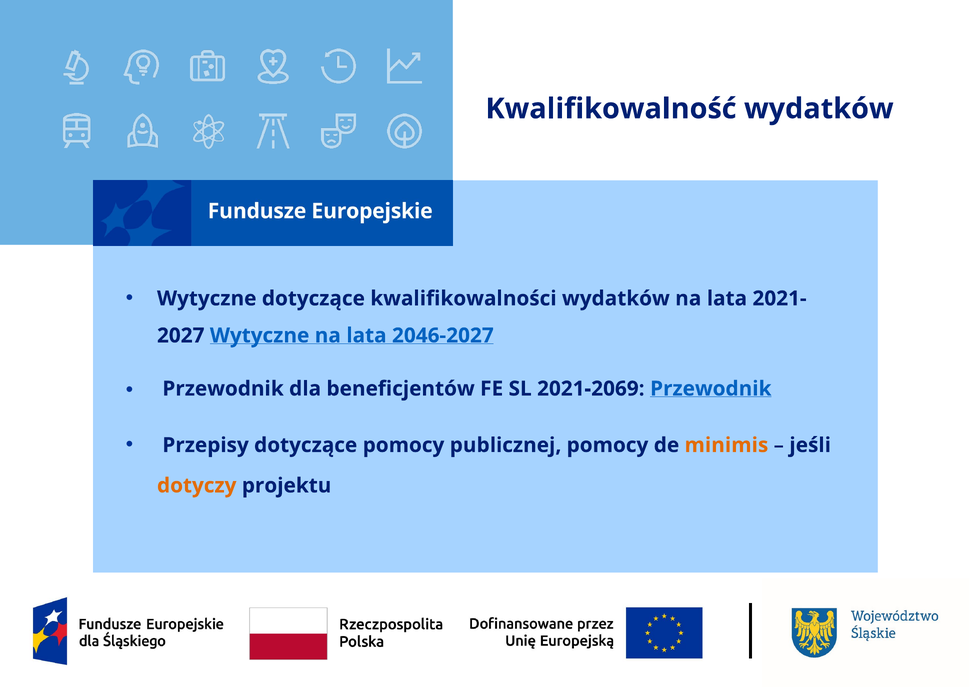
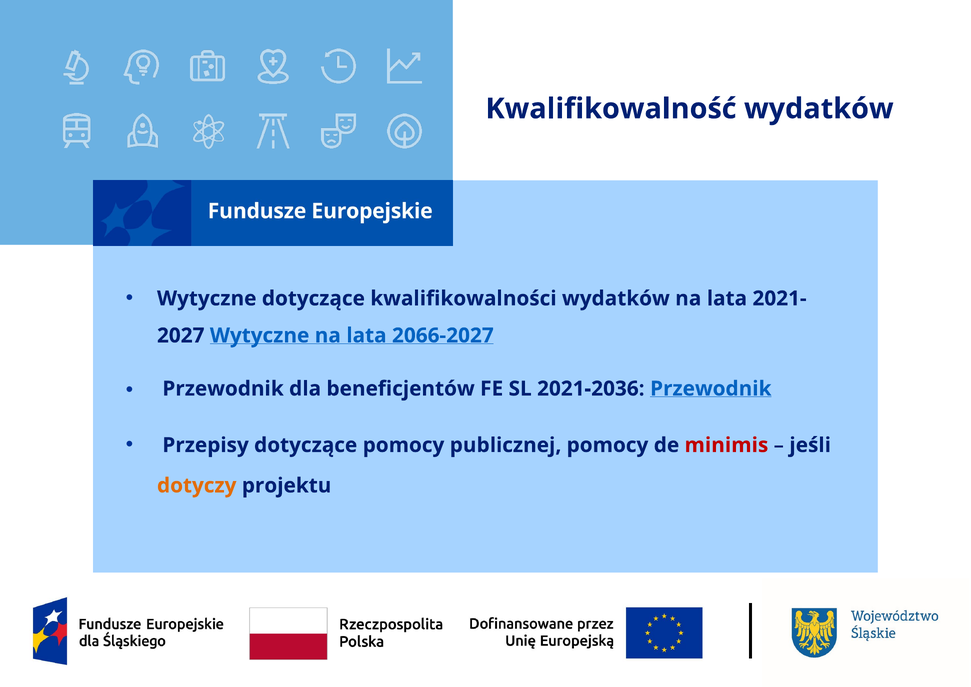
2046-2027: 2046-2027 -> 2066-2027
2021-2069: 2021-2069 -> 2021-2036
minimis colour: orange -> red
